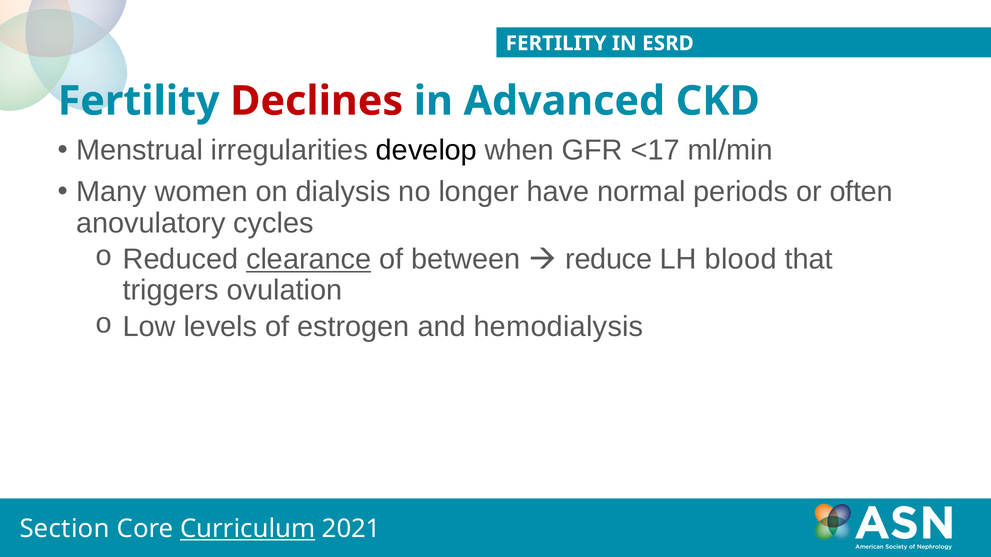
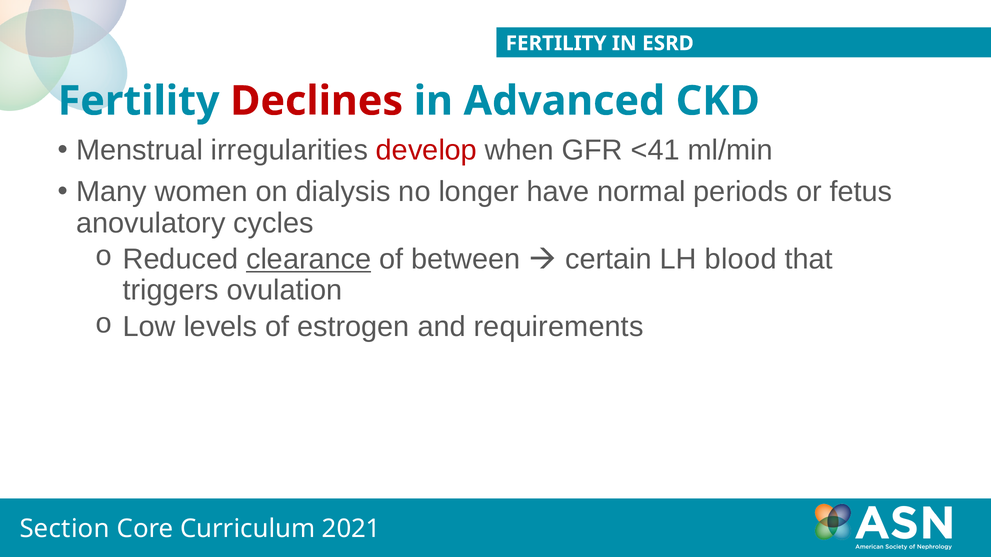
develop colour: black -> red
<17: <17 -> <41
often: often -> fetus
reduce: reduce -> certain
hemodialysis: hemodialysis -> requirements
Curriculum underline: present -> none
